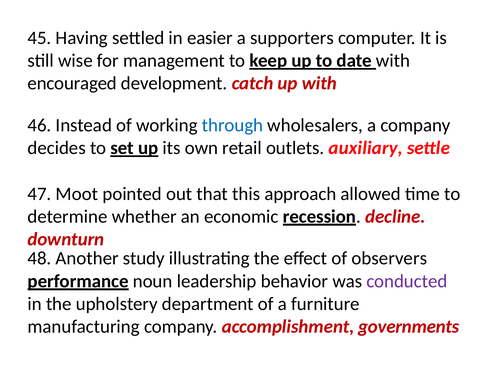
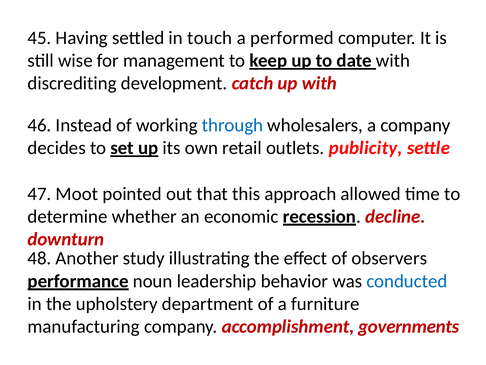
easier: easier -> touch
supporters: supporters -> performed
encouraged: encouraged -> discrediting
auxiliary: auxiliary -> publicity
conducted colour: purple -> blue
